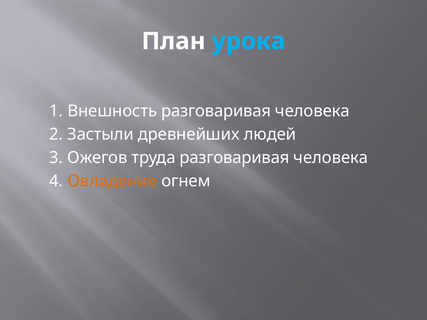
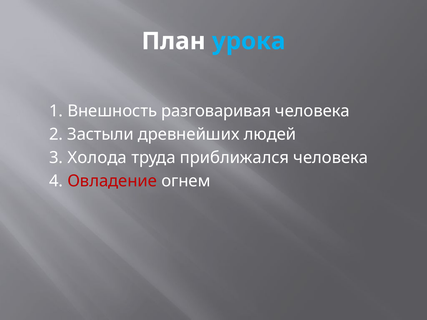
Ожегов: Ожегов -> Холода
труда разговаривая: разговаривая -> приближался
Овладение colour: orange -> red
